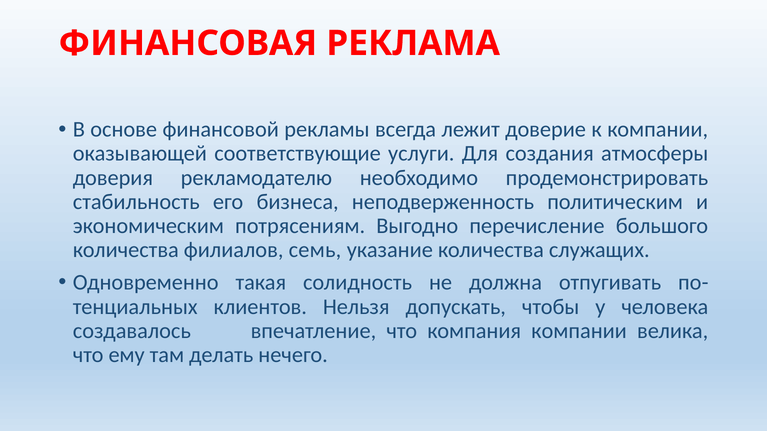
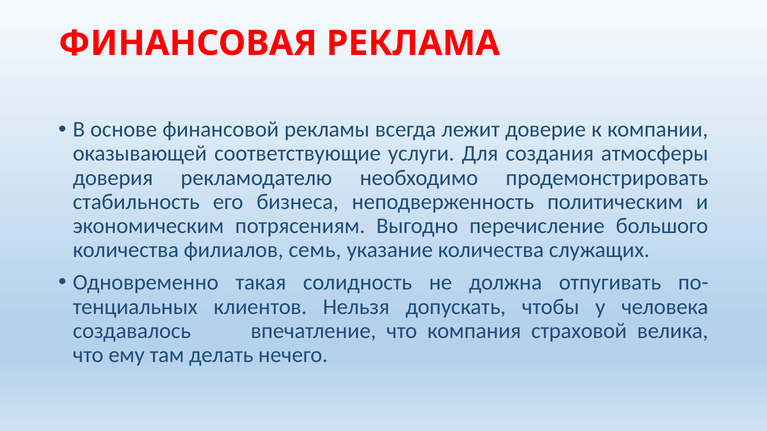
компания компании: компании -> страховой
